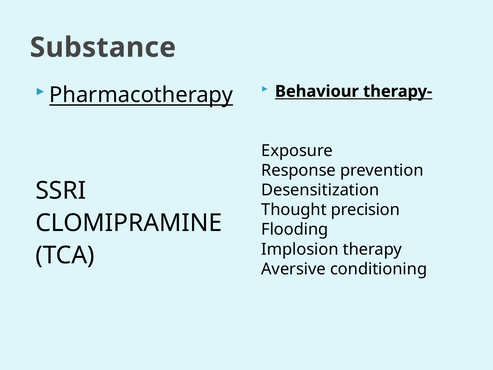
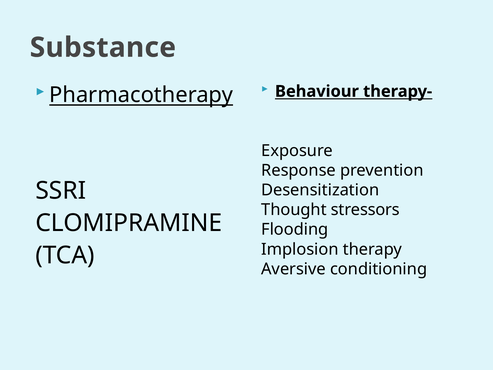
precision: precision -> stressors
